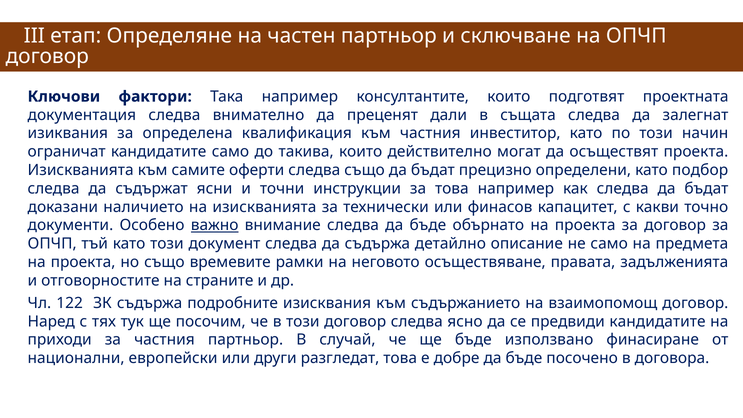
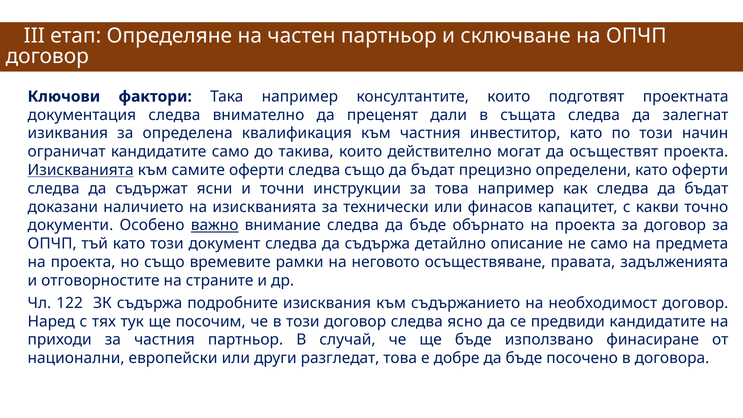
Изискванията at (81, 170) underline: none -> present
като подбор: подбор -> оферти
взаимопомощ: взаимопомощ -> необходимост
